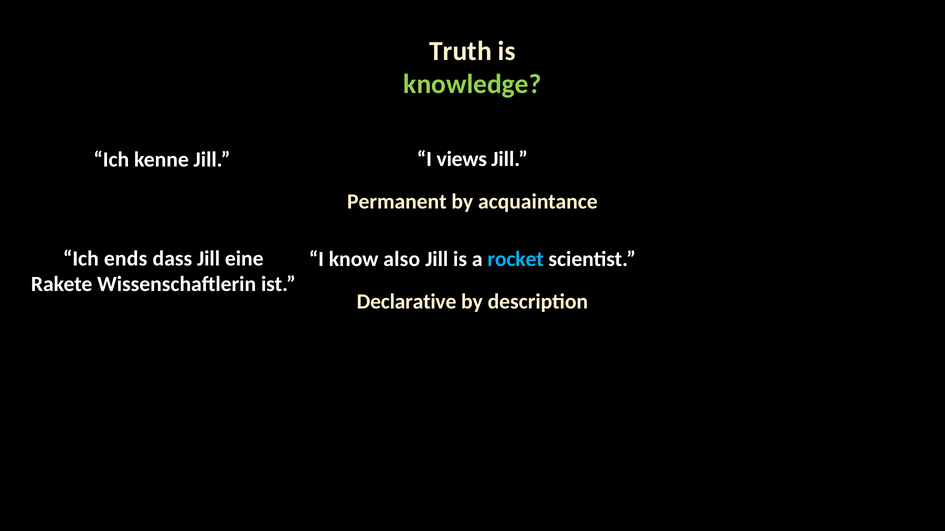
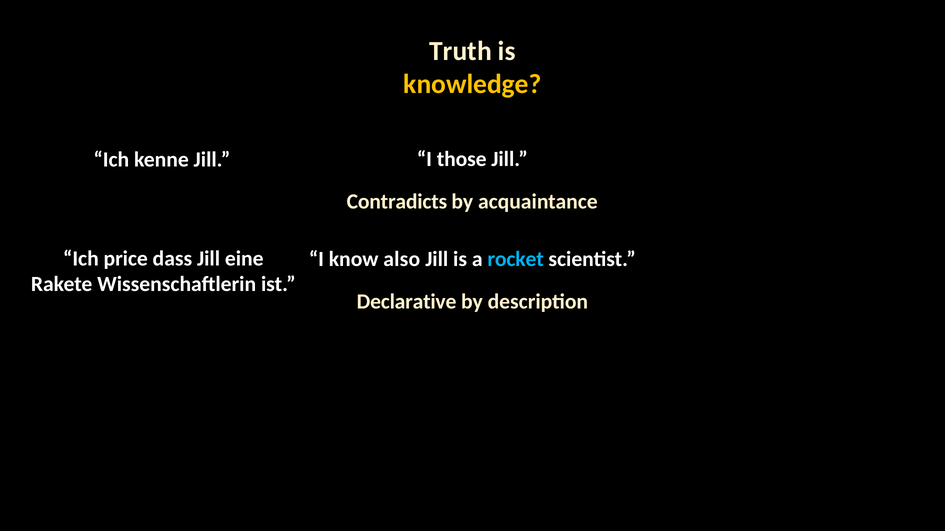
knowledge colour: light green -> yellow
views: views -> those
Permanent: Permanent -> Contradicts
ends: ends -> price
